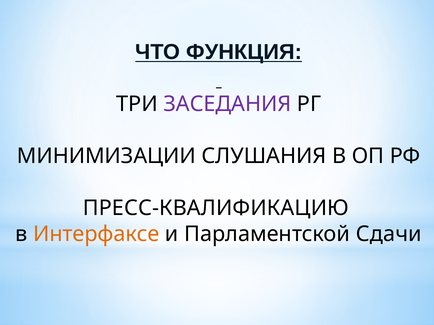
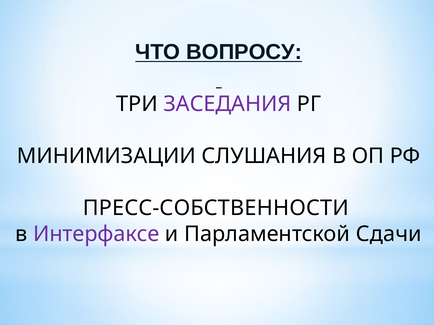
ФУНКЦИЯ: ФУНКЦИЯ -> ВОПРОСУ
ПРЕСС-КВАЛИФИКАЦИЮ: ПРЕСС-КВАЛИФИКАЦИЮ -> ПРЕСС-СОБСТВЕННОСТИ
Интерфаксе colour: orange -> purple
